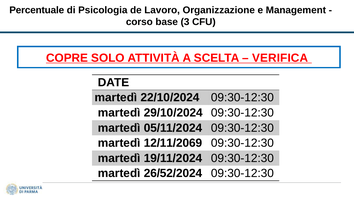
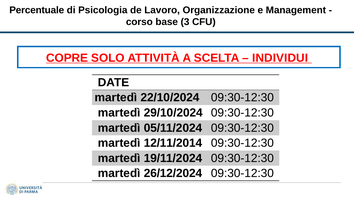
VERIFICA: VERIFICA -> INDIVIDUI
12/11/2069: 12/11/2069 -> 12/11/2014
26/52/2024: 26/52/2024 -> 26/12/2024
